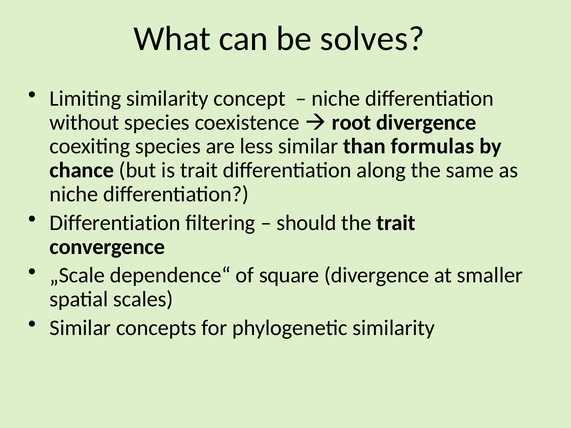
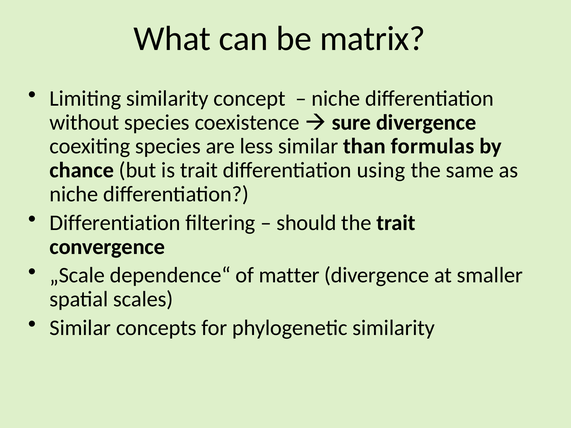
solves: solves -> matrix
root: root -> sure
along: along -> using
square: square -> matter
